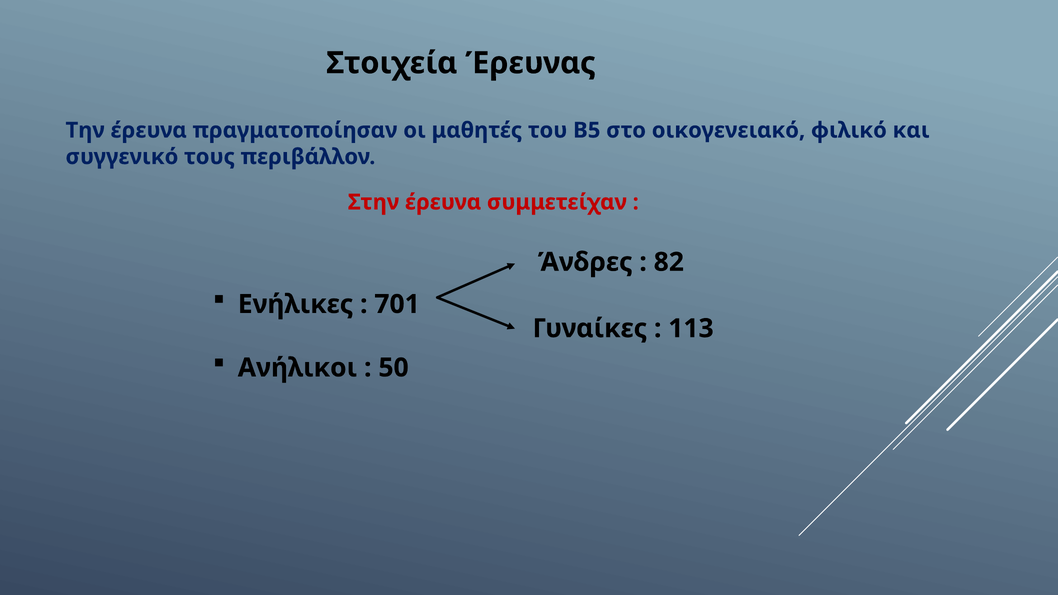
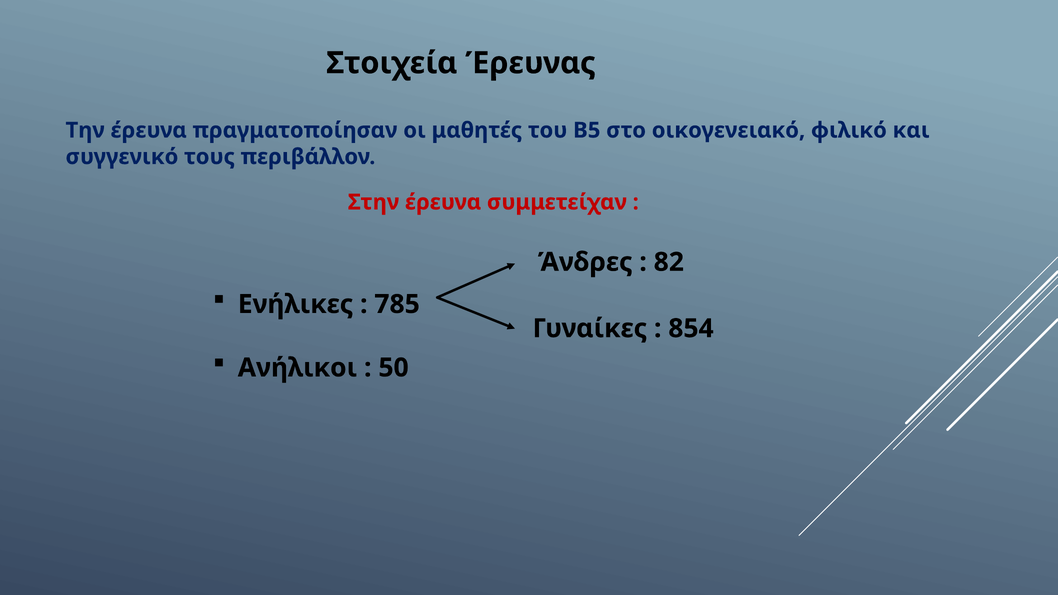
701: 701 -> 785
113: 113 -> 854
